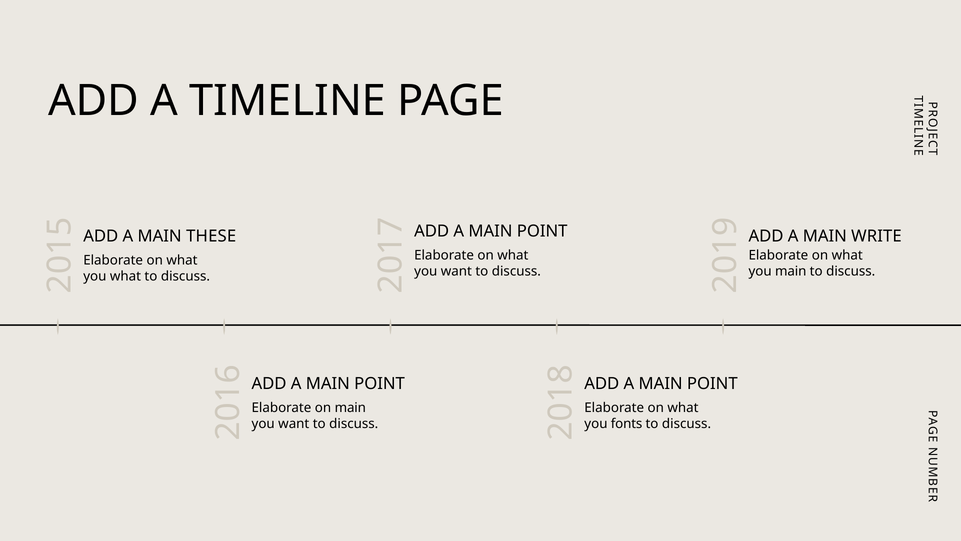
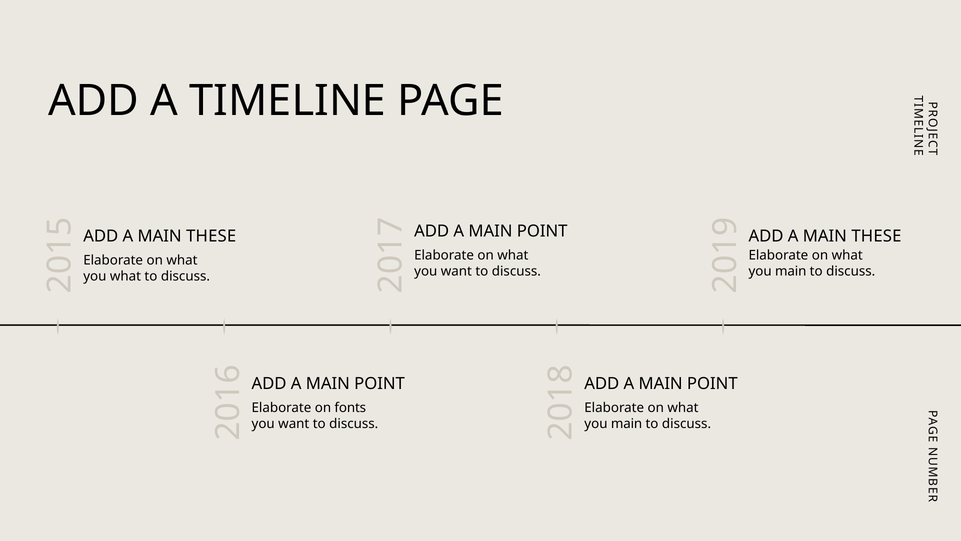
WRITE at (876, 236): WRITE -> THESE
on main: main -> fonts
fonts at (627, 423): fonts -> main
